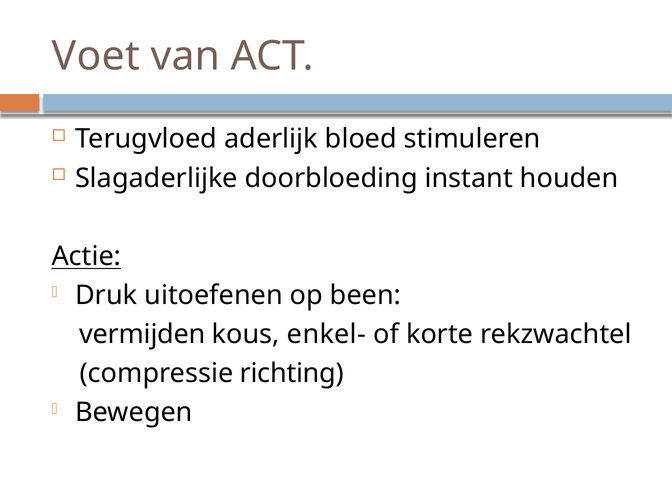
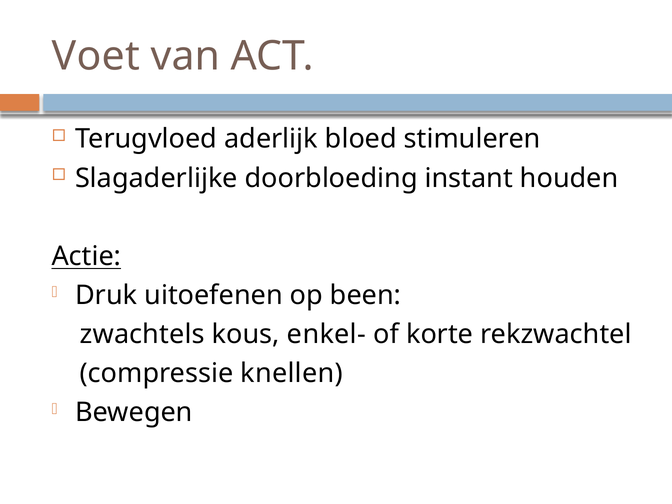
vermijden: vermijden -> zwachtels
richting: richting -> knellen
